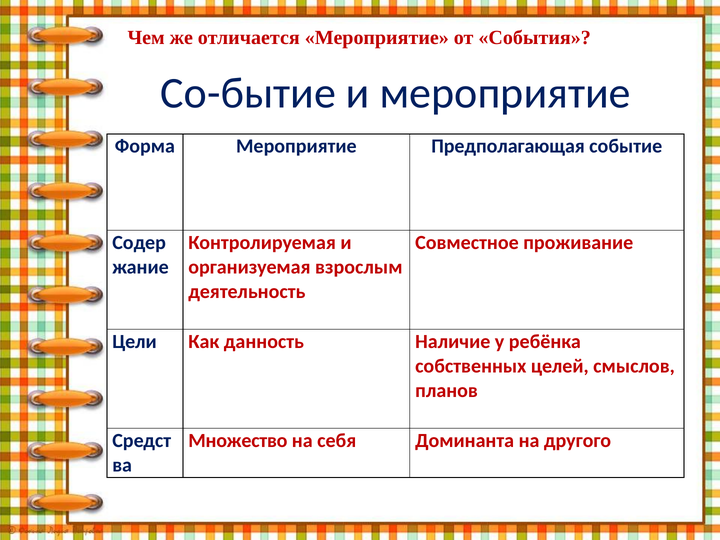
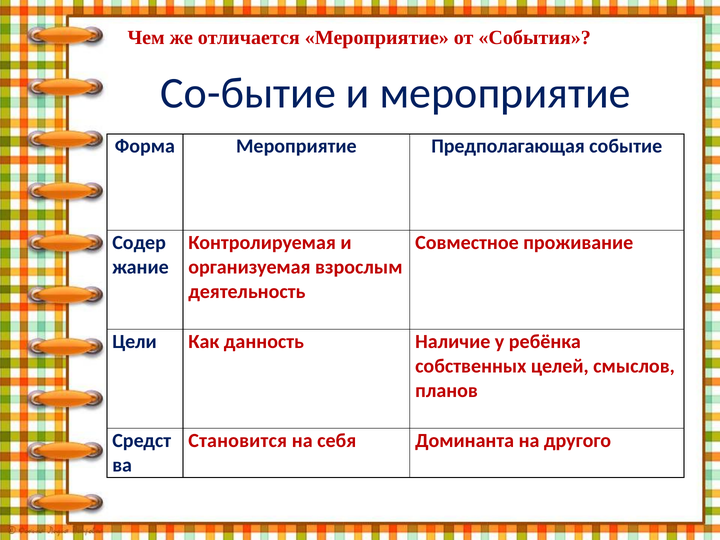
Множество: Множество -> Становится
